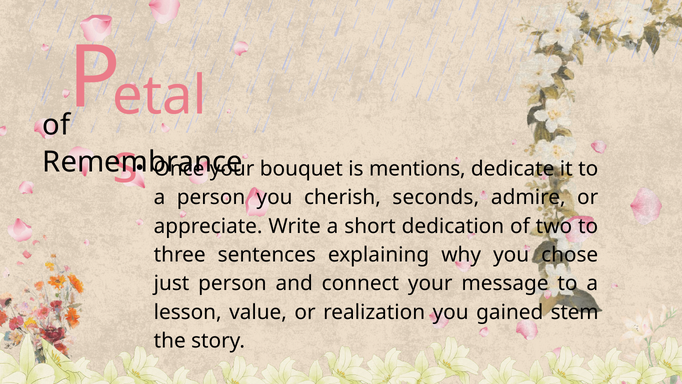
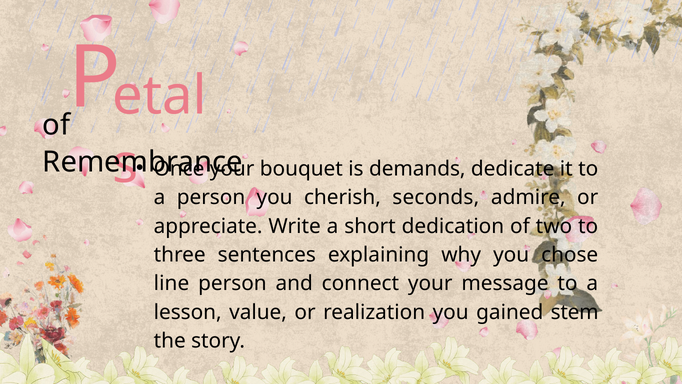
mentions: mentions -> demands
just: just -> line
